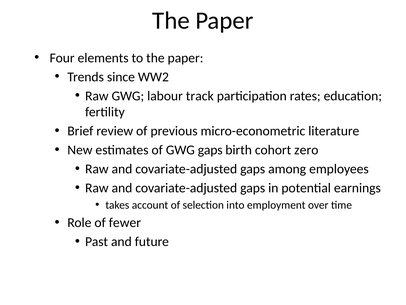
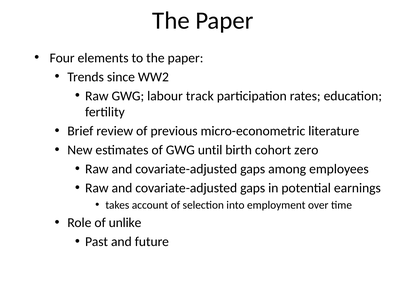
GWG gaps: gaps -> until
fewer: fewer -> unlike
